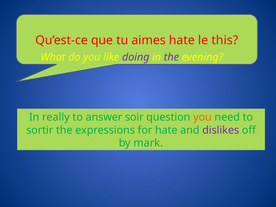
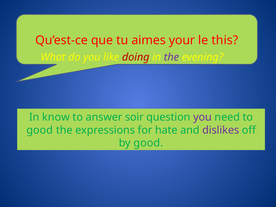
aimes hate: hate -> your
doing colour: purple -> red
really: really -> know
you at (203, 117) colour: orange -> purple
sortir at (40, 130): sortir -> good
by mark: mark -> good
